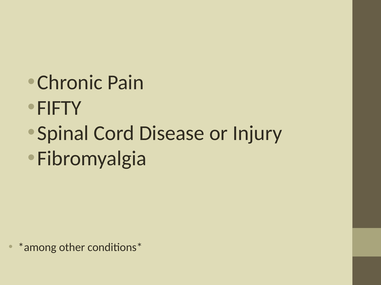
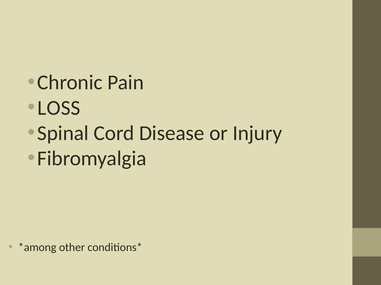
FIFTY: FIFTY -> LOSS
